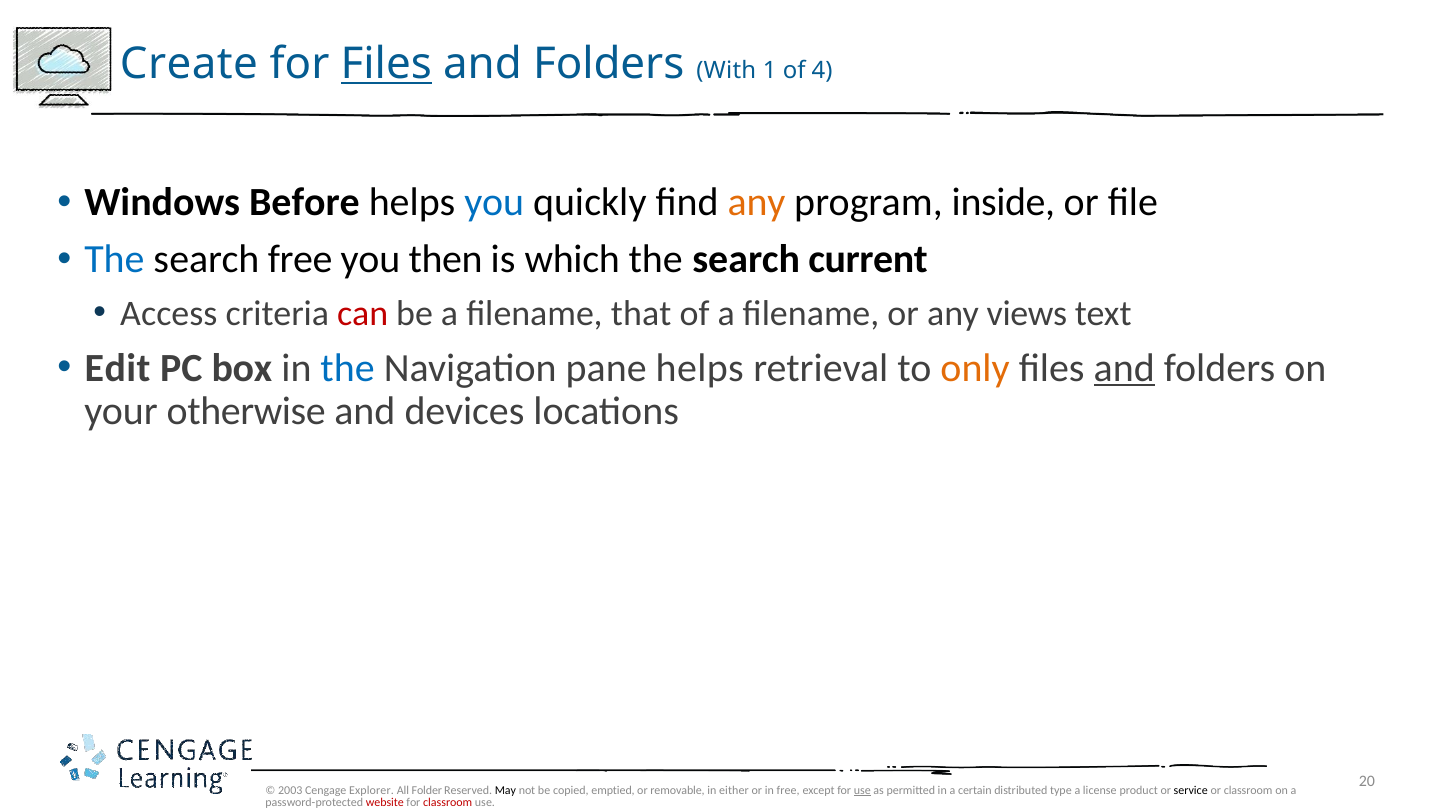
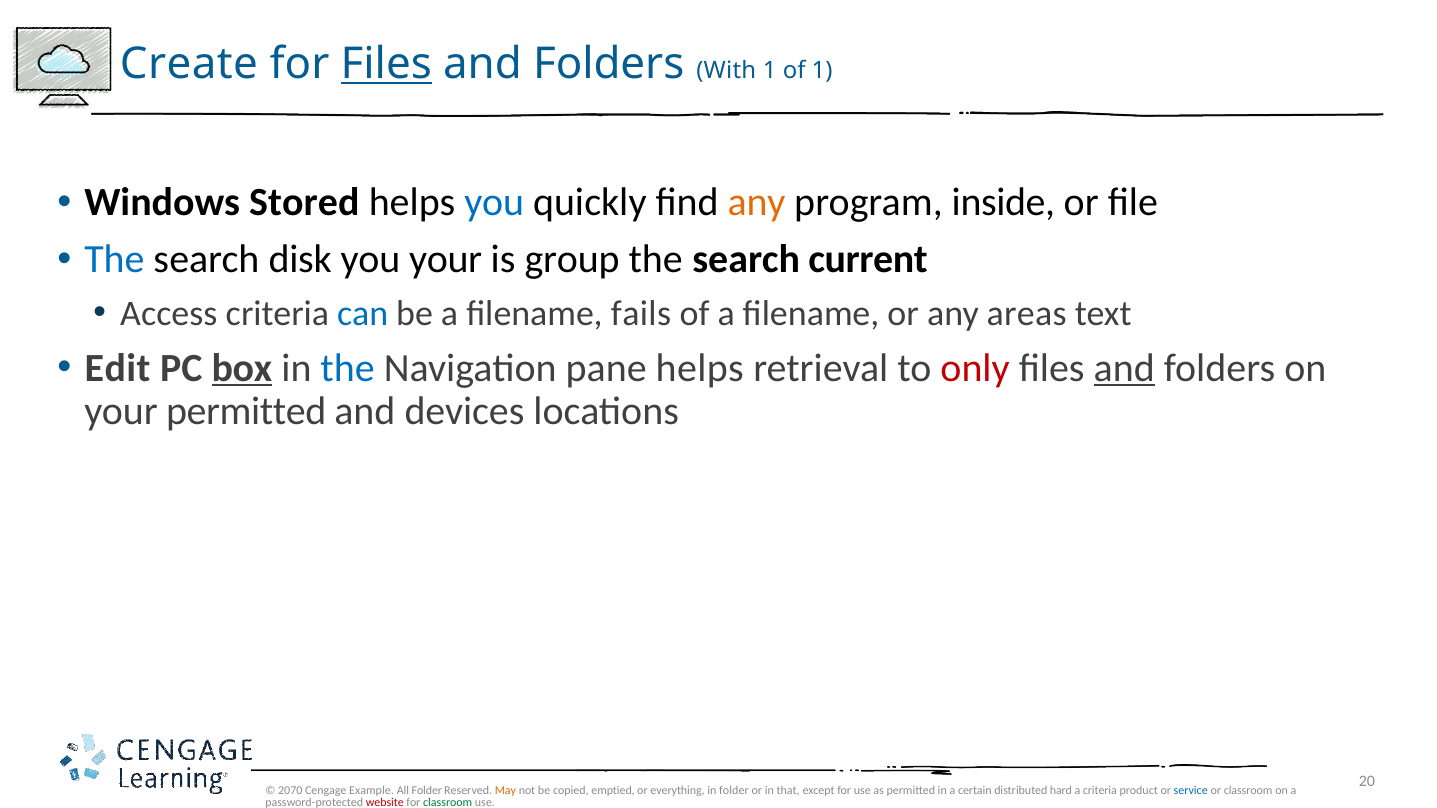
of 4: 4 -> 1
Before: Before -> Stored
search free: free -> disk
you then: then -> your
which: which -> group
can colour: red -> blue
that: that -> fails
views: views -> areas
box underline: none -> present
only colour: orange -> red
your otherwise: otherwise -> permitted
2003: 2003 -> 2070
Explorer: Explorer -> Example
May colour: black -> orange
removable: removable -> everything
in either: either -> folder
in free: free -> that
use at (862, 790) underline: present -> none
type: type -> hard
a license: license -> criteria
service colour: black -> blue
classroom at (448, 802) colour: red -> green
